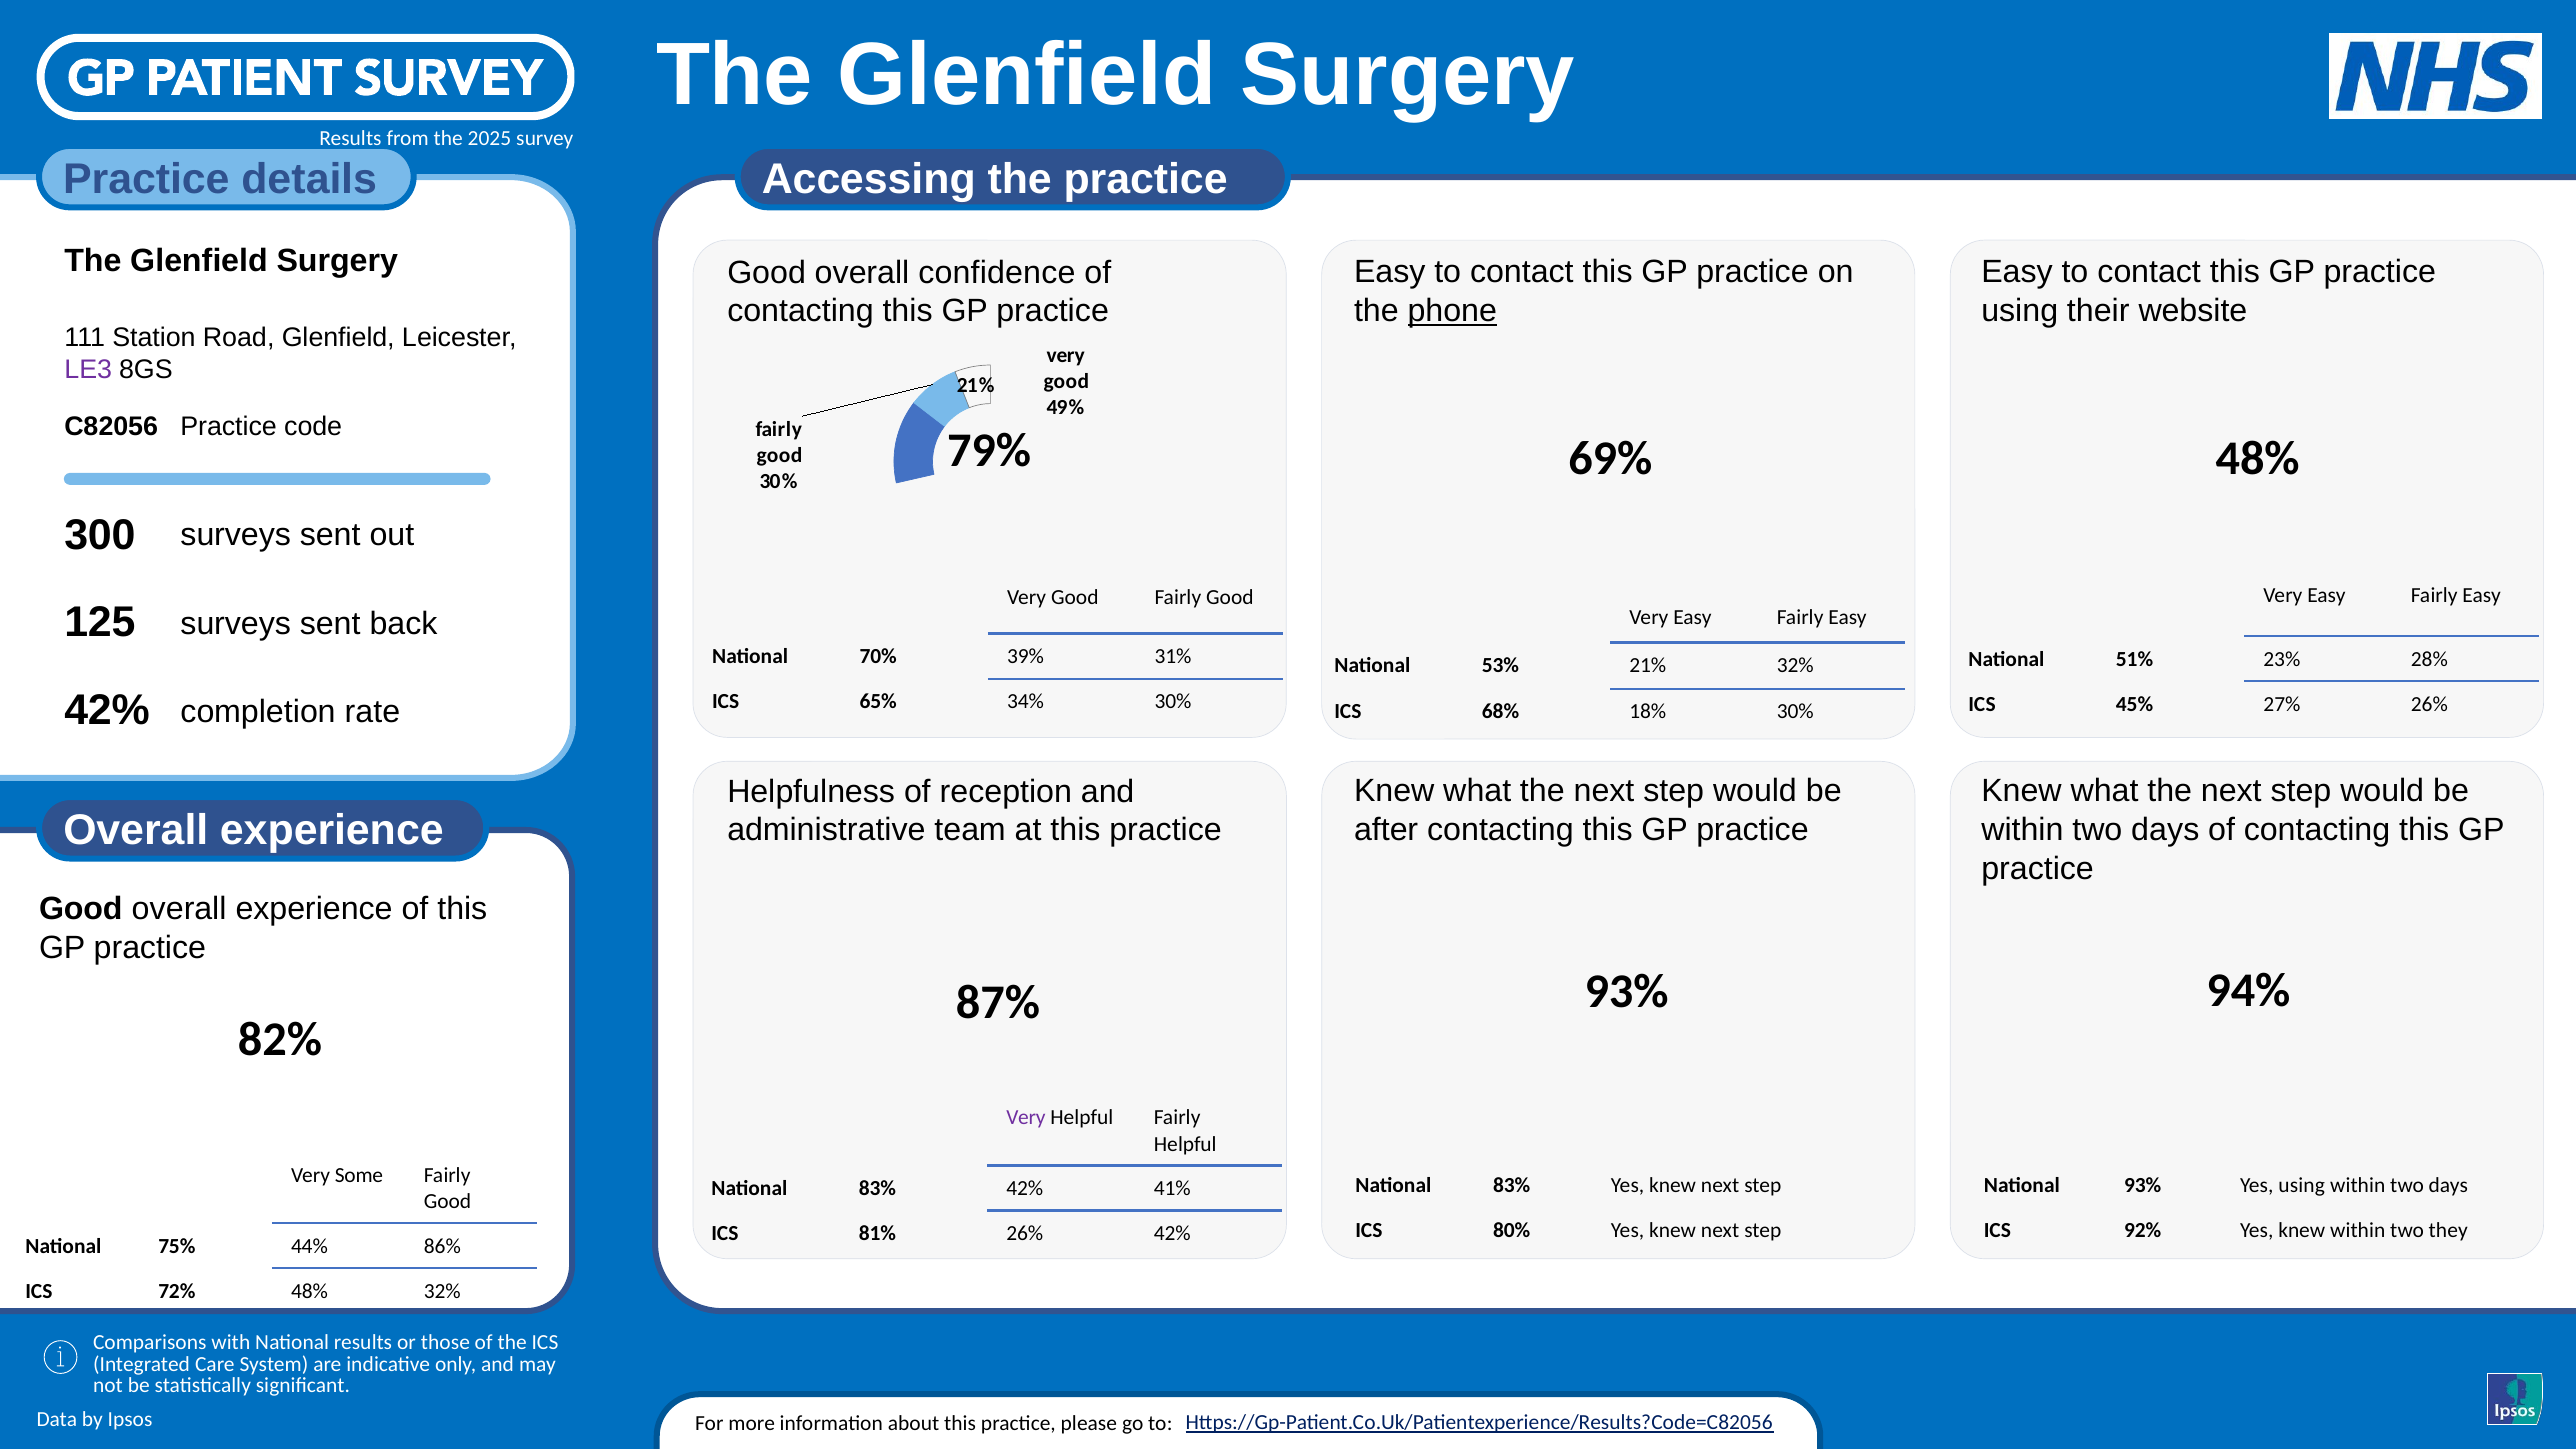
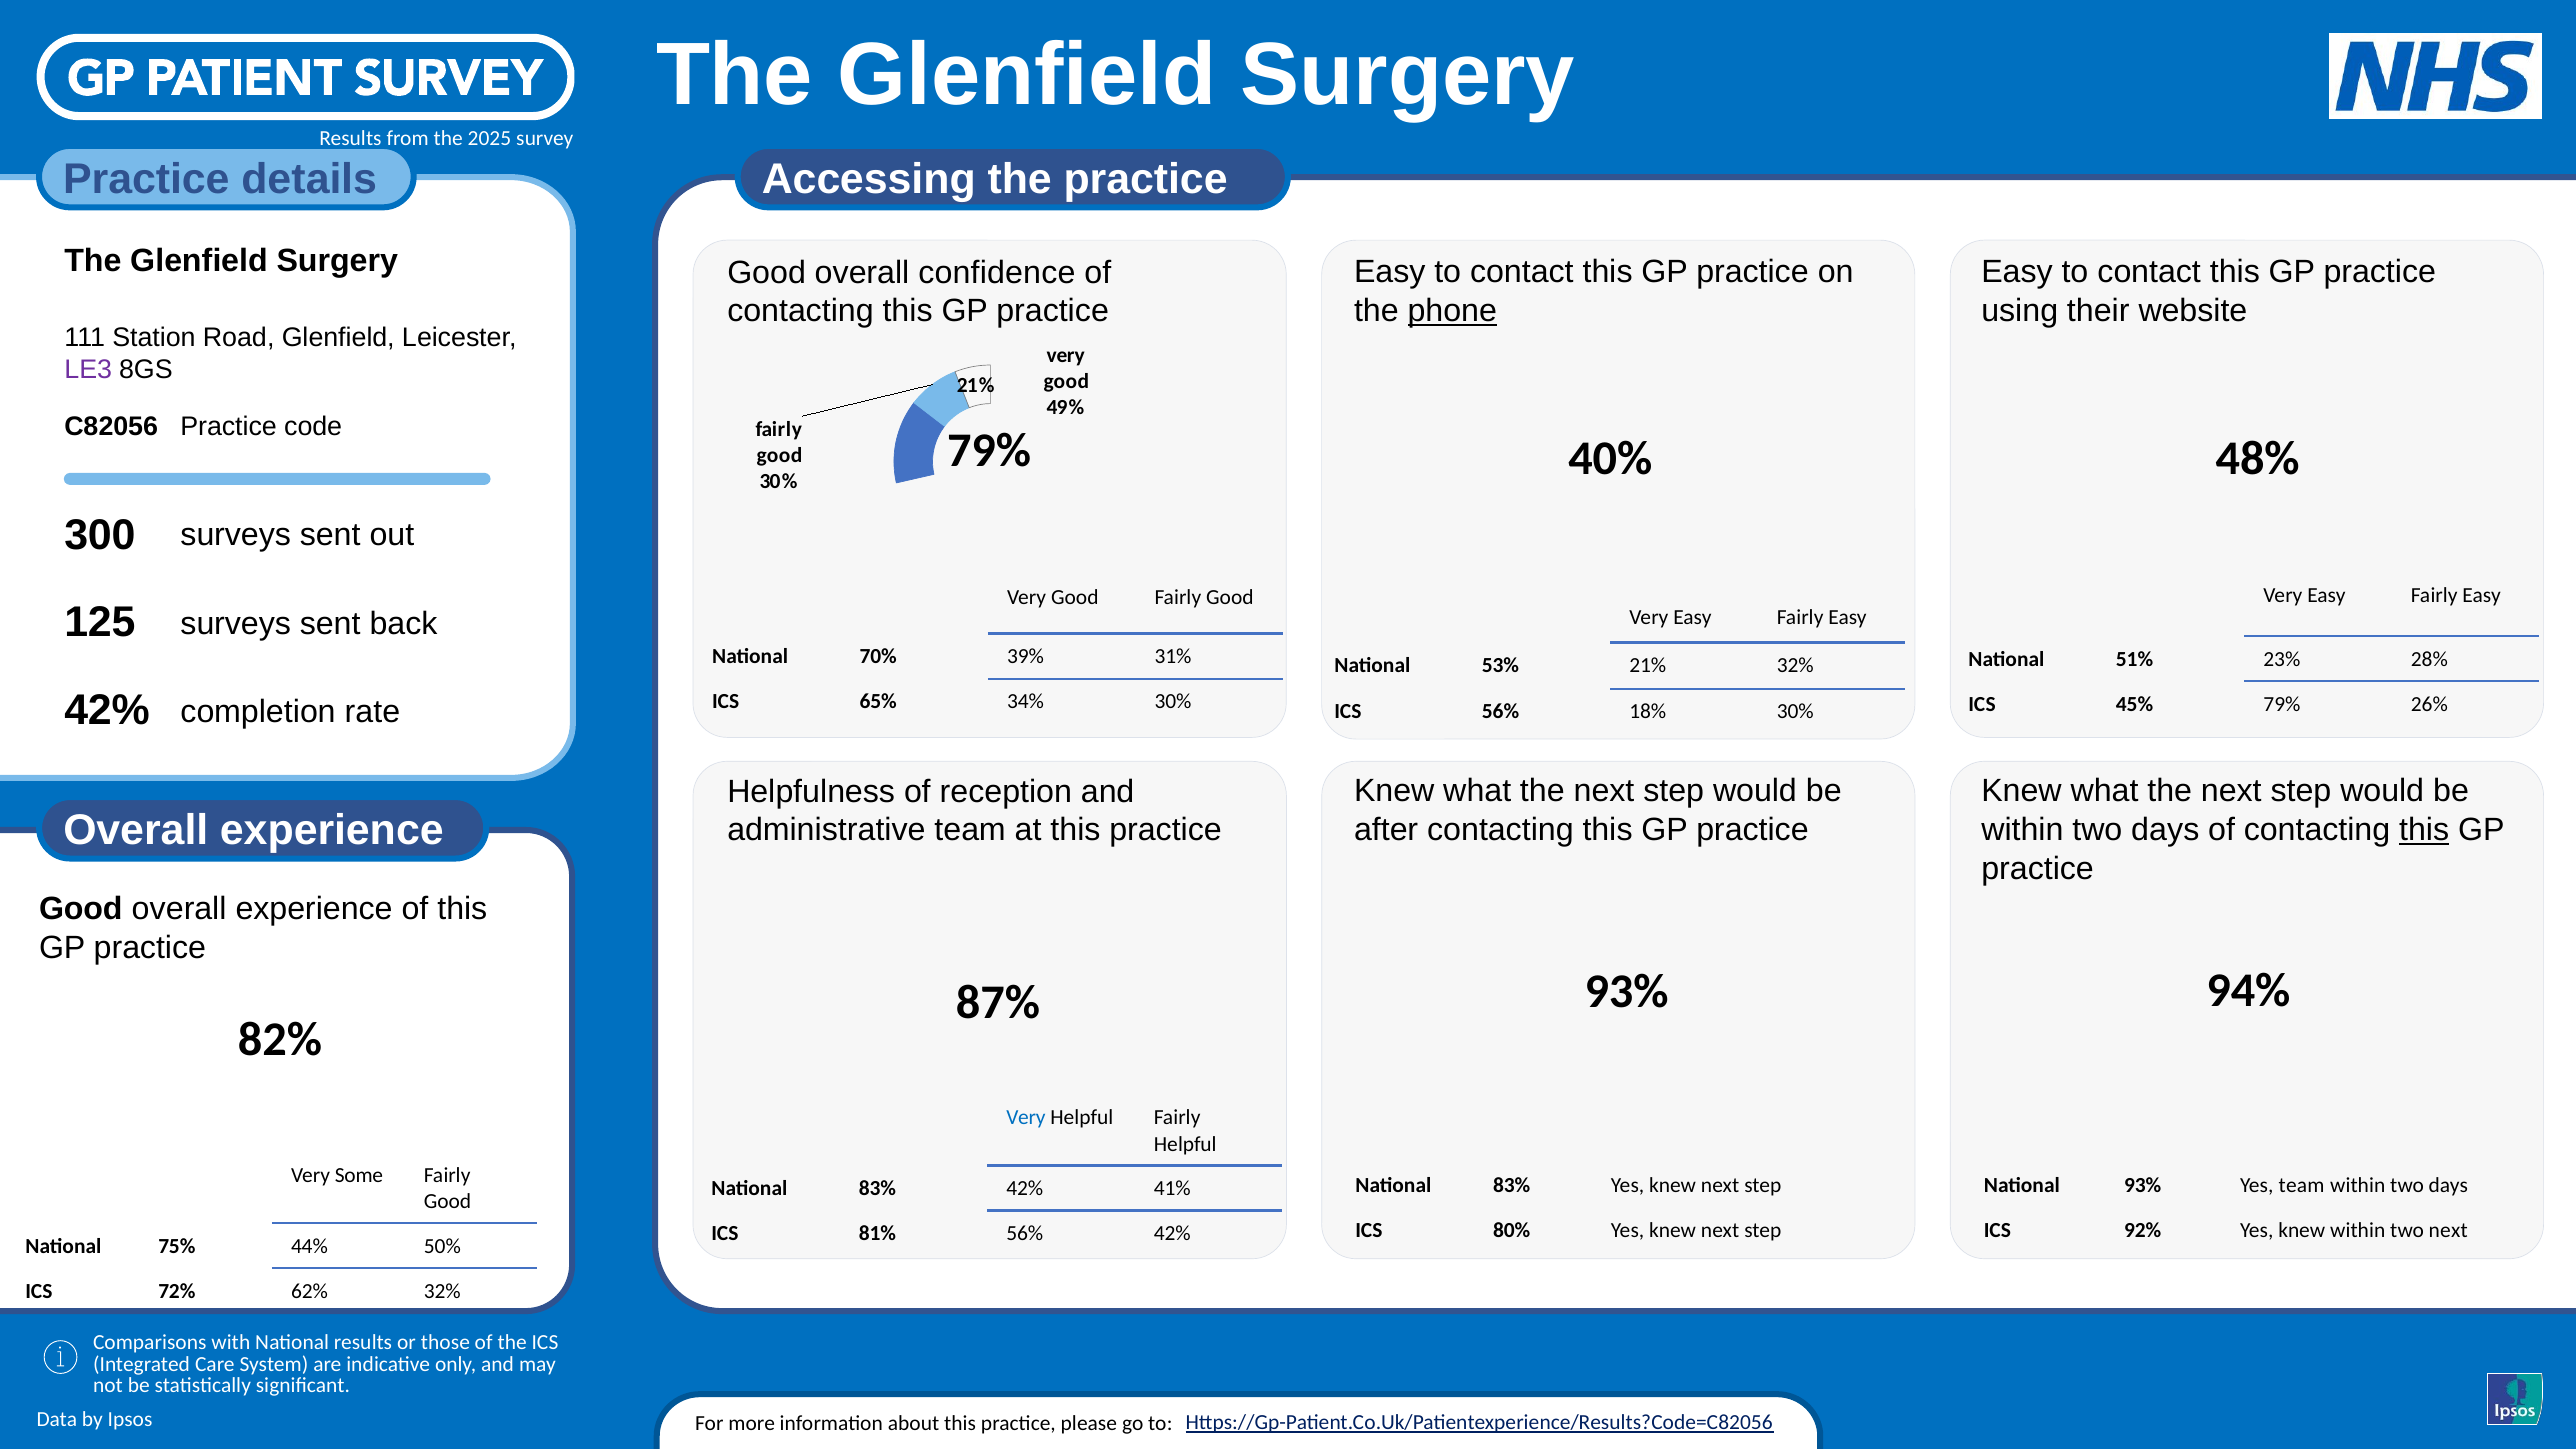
69%: 69% -> 40%
45% 27%: 27% -> 79%
ICS 68%: 68% -> 56%
this at (2424, 830) underline: none -> present
Very at (1026, 1118) colour: purple -> blue
Yes using: using -> team
two they: they -> next
81% 26%: 26% -> 56%
86%: 86% -> 50%
72% 48%: 48% -> 62%
